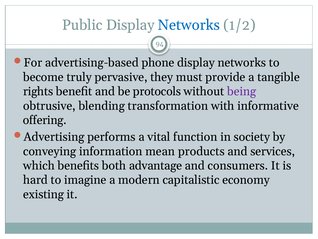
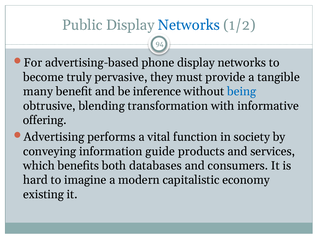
rights: rights -> many
protocols: protocols -> inference
being colour: purple -> blue
mean: mean -> guide
advantage: advantage -> databases
